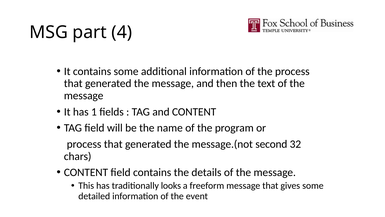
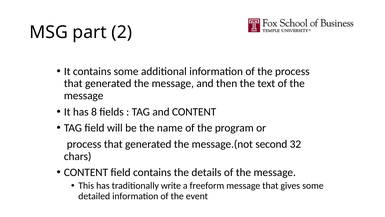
4: 4 -> 2
1: 1 -> 8
looks: looks -> write
